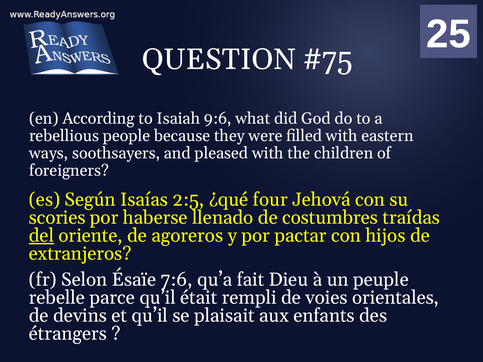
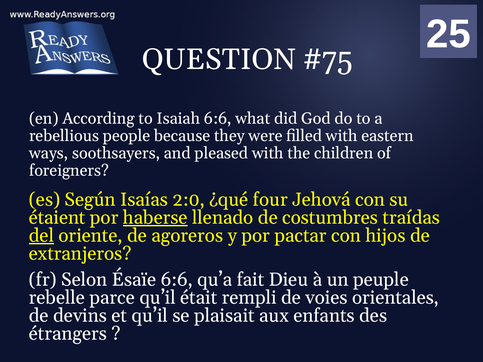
Isaiah 9:6: 9:6 -> 6:6
2:5: 2:5 -> 2:0
scories: scories -> étaient
haberse underline: none -> present
Ésaïe 7:6: 7:6 -> 6:6
